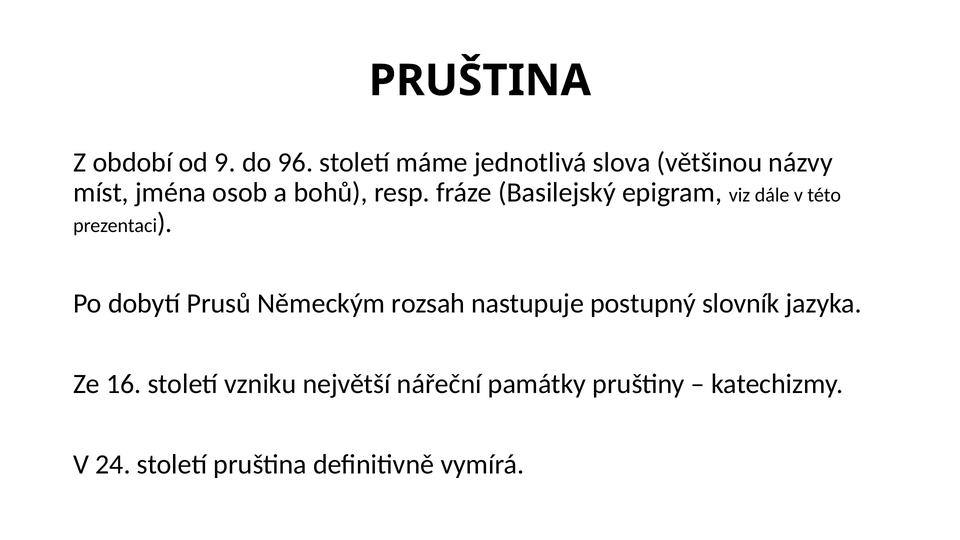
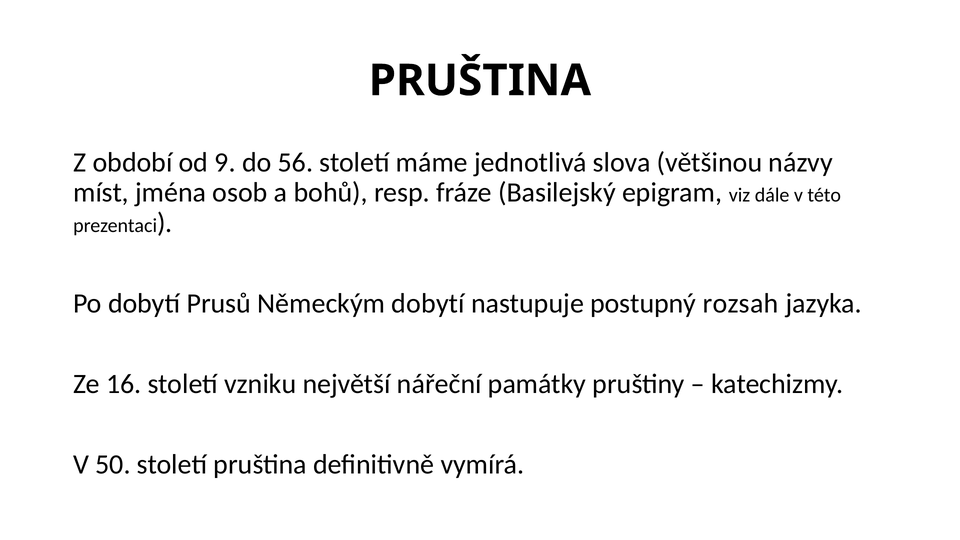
96: 96 -> 56
Německým rozsah: rozsah -> dobytí
slovník: slovník -> rozsah
24: 24 -> 50
